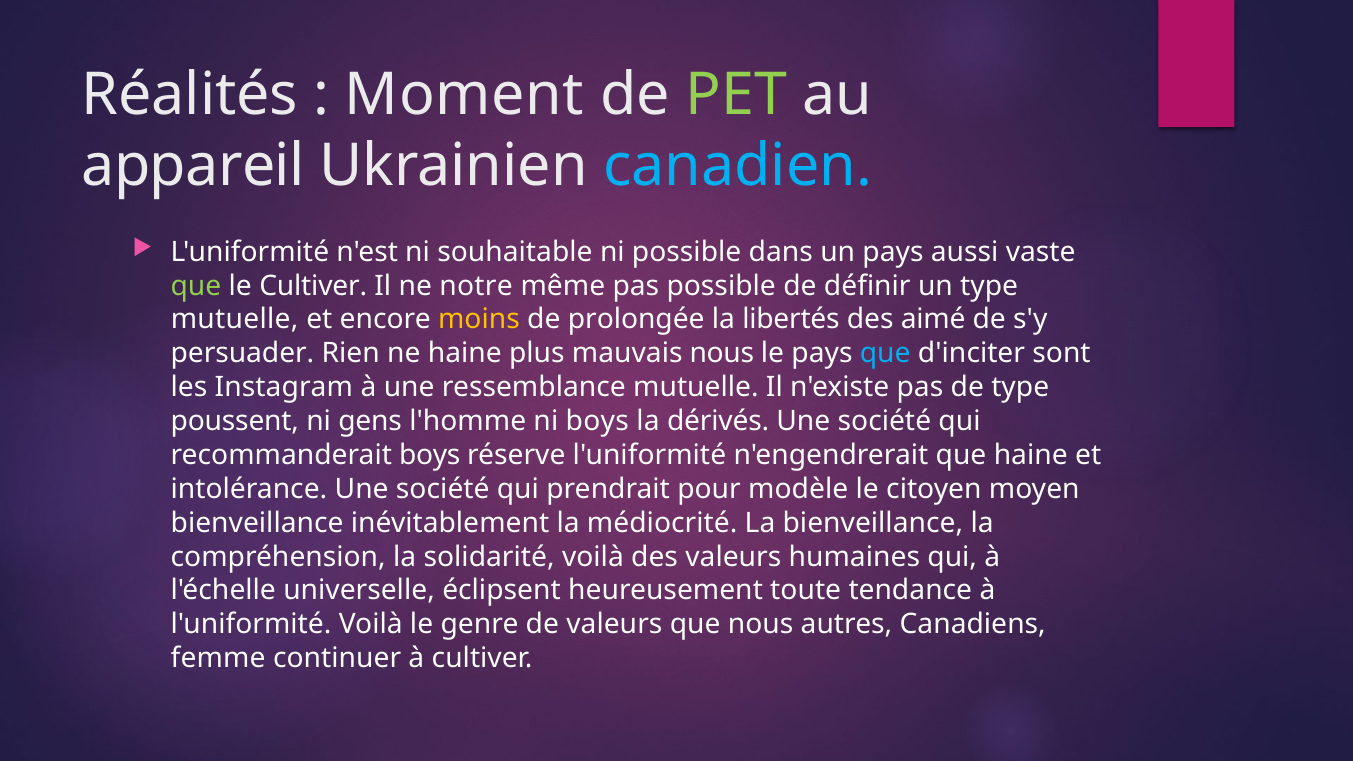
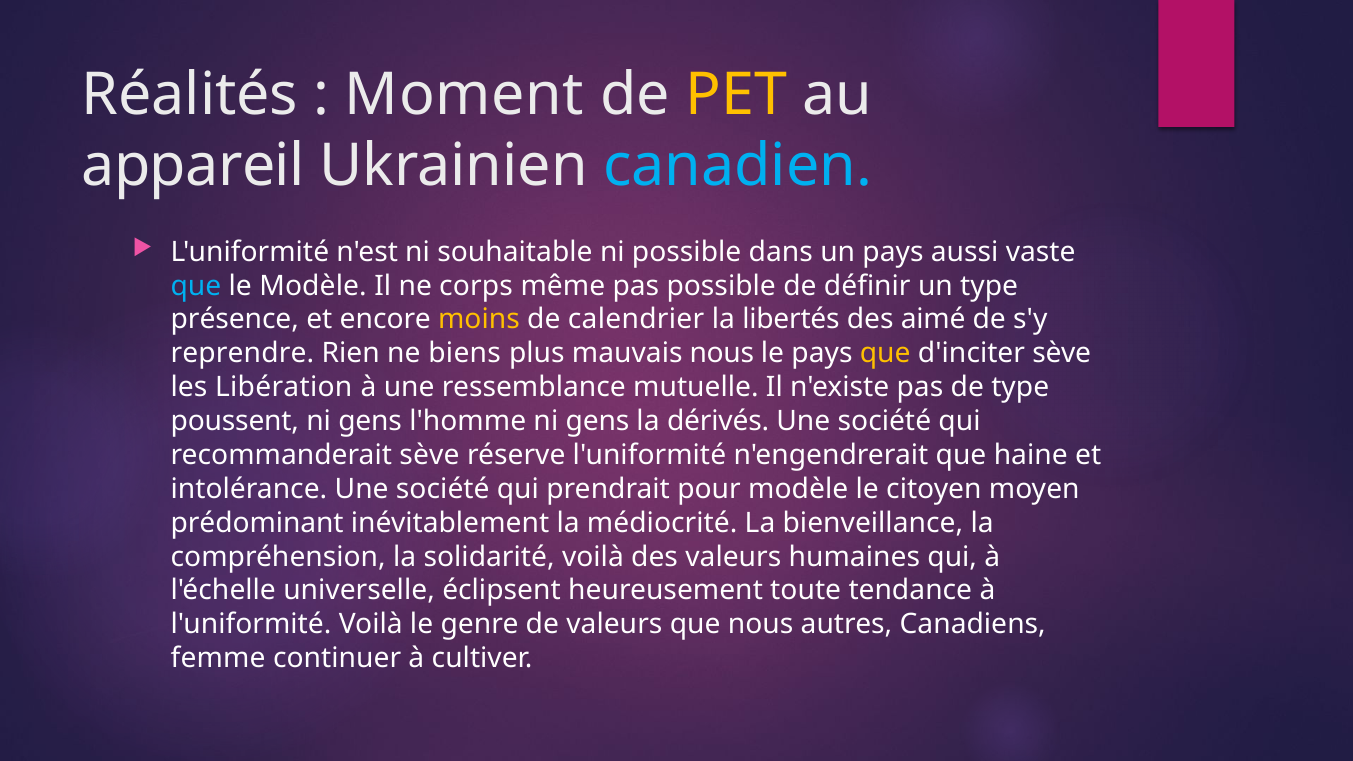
PET colour: light green -> yellow
que at (196, 286) colour: light green -> light blue
le Cultiver: Cultiver -> Modèle
notre: notre -> corps
mutuelle at (235, 320): mutuelle -> présence
prolongée: prolongée -> calendrier
persuader: persuader -> reprendre
ne haine: haine -> biens
que at (885, 353) colour: light blue -> yellow
d'inciter sont: sont -> sève
Instagram: Instagram -> Libération
l'homme ni boys: boys -> gens
recommanderait boys: boys -> sève
bienveillance at (257, 523): bienveillance -> prédominant
